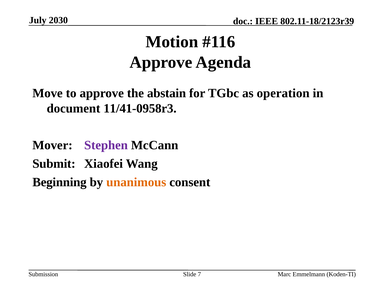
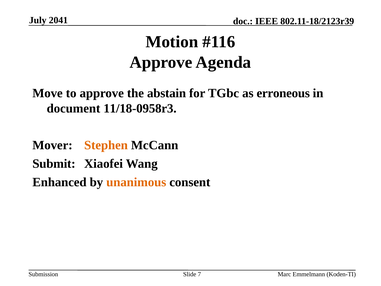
2030: 2030 -> 2041
operation: operation -> erroneous
11/41-0958r3: 11/41-0958r3 -> 11/18-0958r3
Stephen colour: purple -> orange
Beginning: Beginning -> Enhanced
